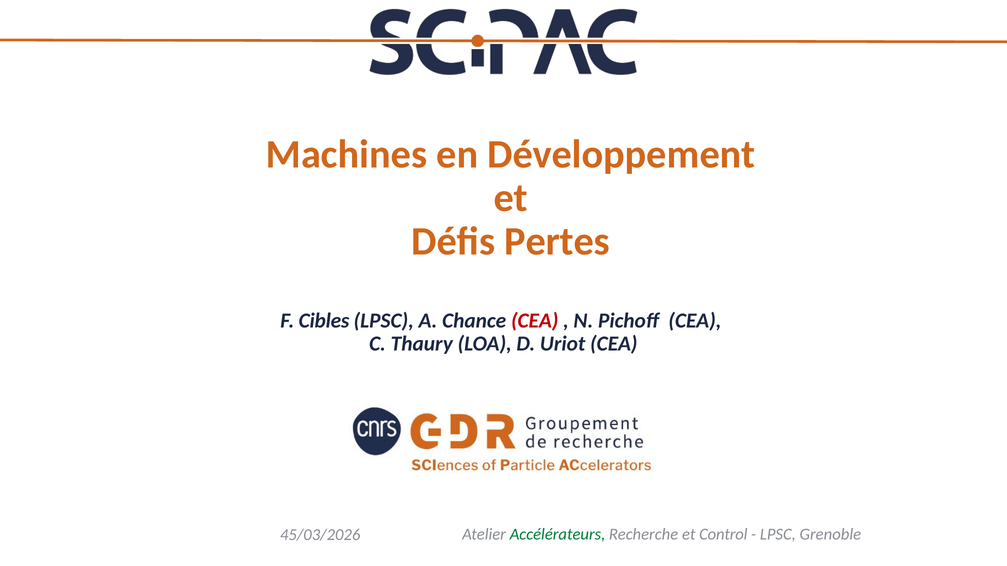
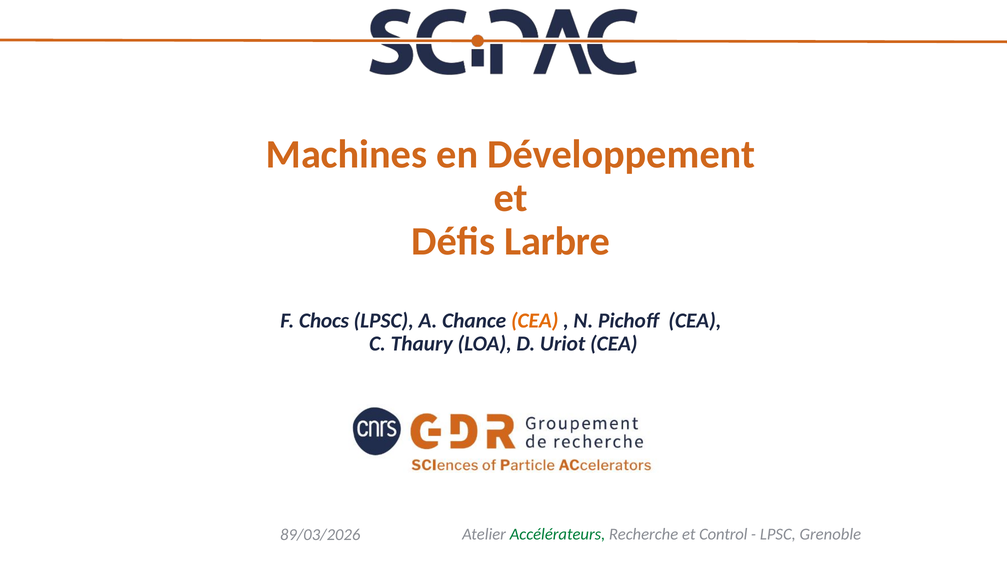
Pertes: Pertes -> Larbre
Cibles: Cibles -> Chocs
CEA at (535, 321) colour: red -> orange
45/03/2026: 45/03/2026 -> 89/03/2026
